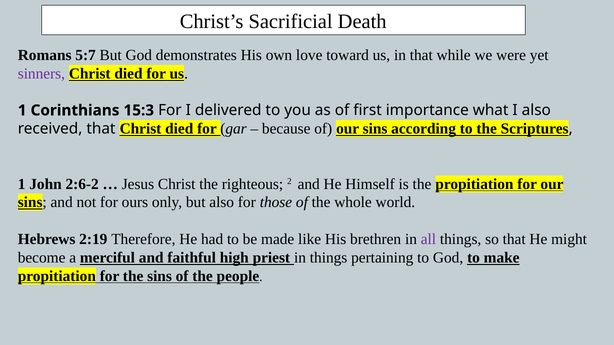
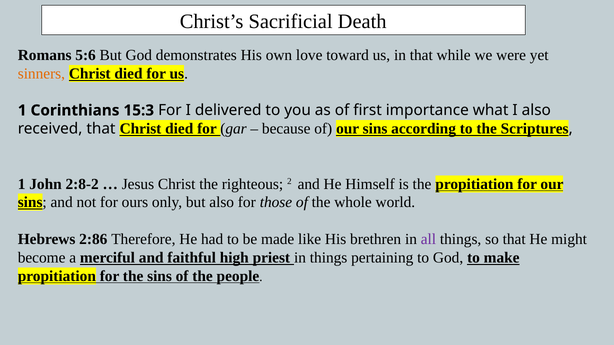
5:7: 5:7 -> 5:6
sinners colour: purple -> orange
2:6-2: 2:6-2 -> 2:8-2
2:19: 2:19 -> 2:86
